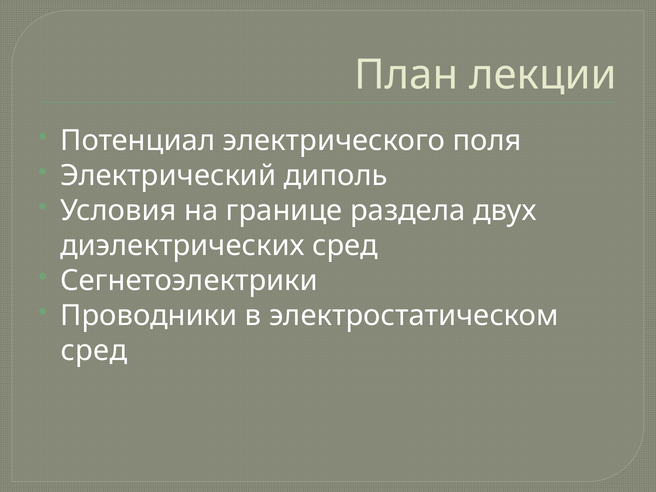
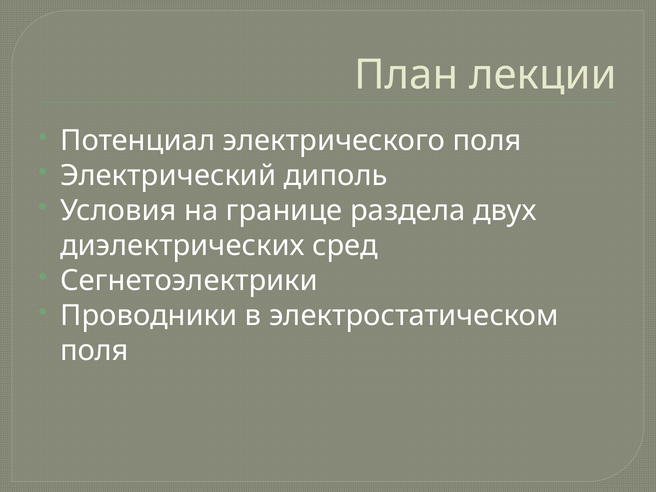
сред at (94, 351): сред -> поля
